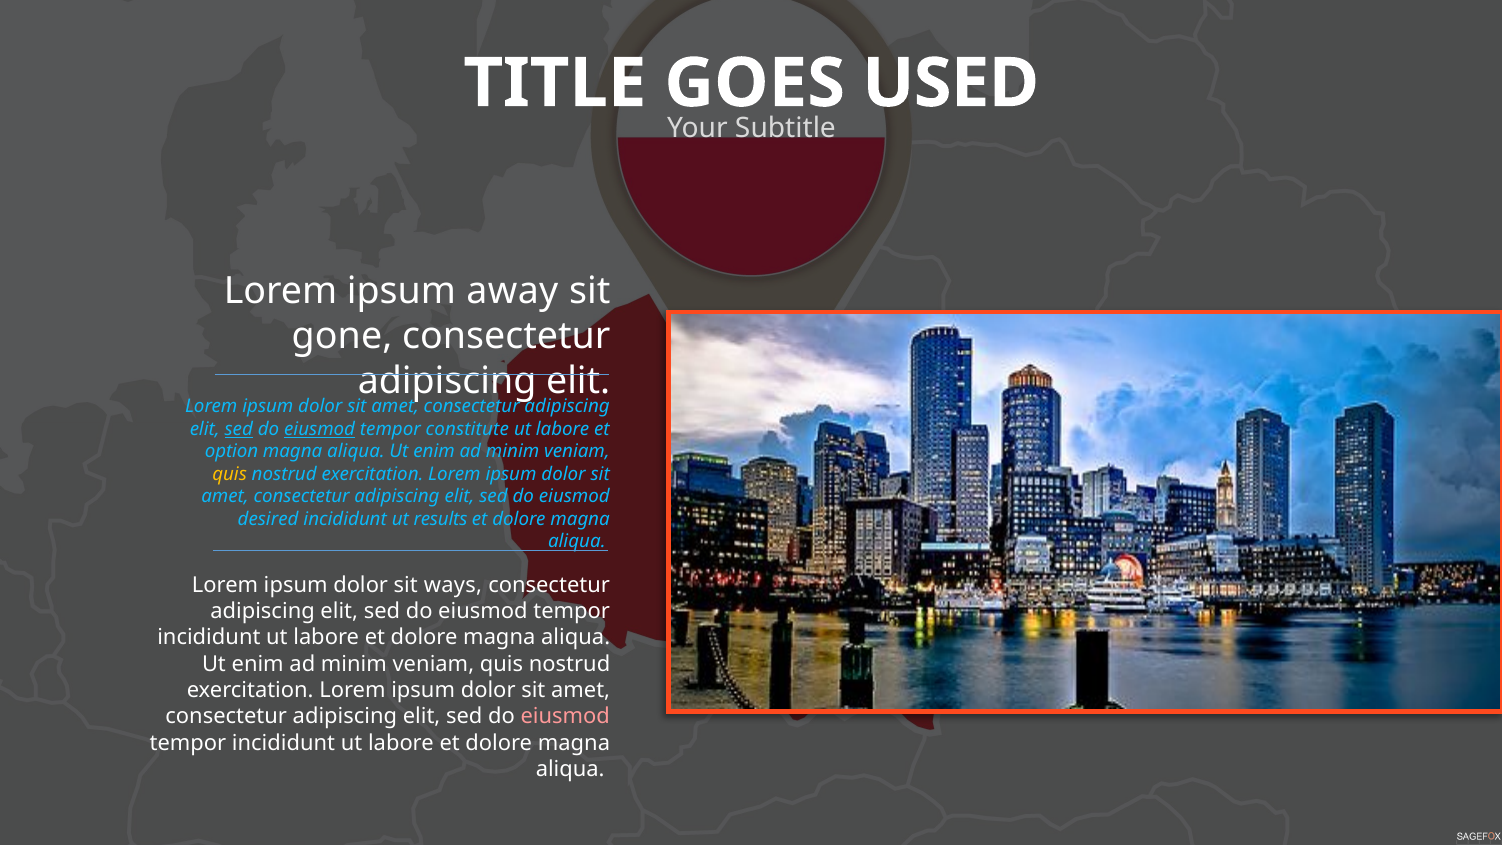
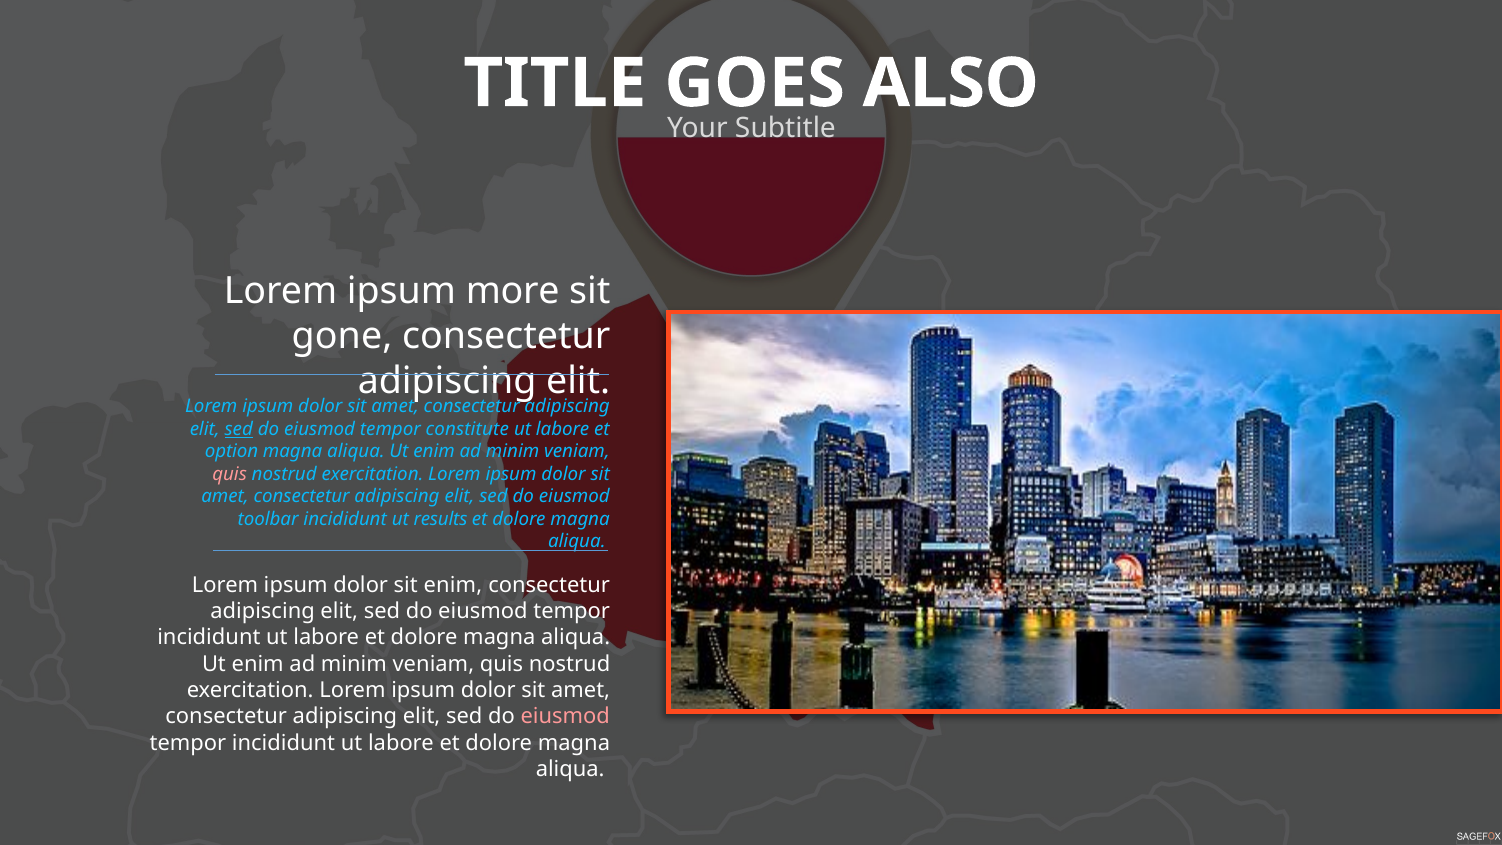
USED: USED -> ALSO
away: away -> more
eiusmod at (320, 429) underline: present -> none
quis at (230, 474) colour: yellow -> pink
desired: desired -> toolbar
sit ways: ways -> enim
